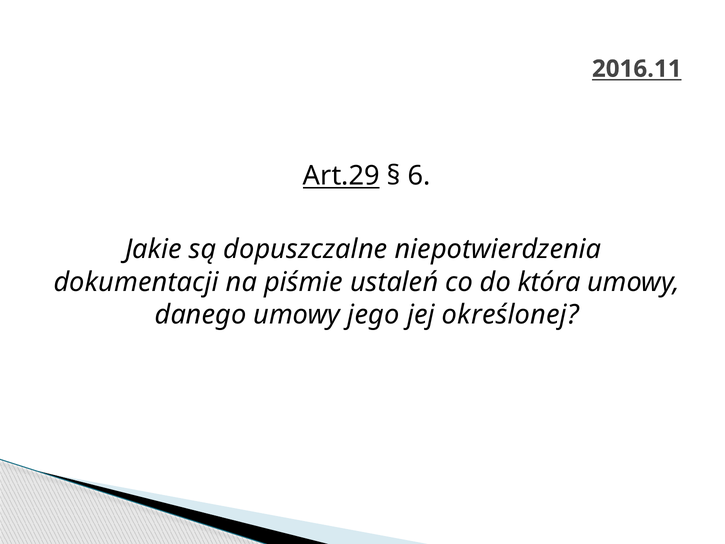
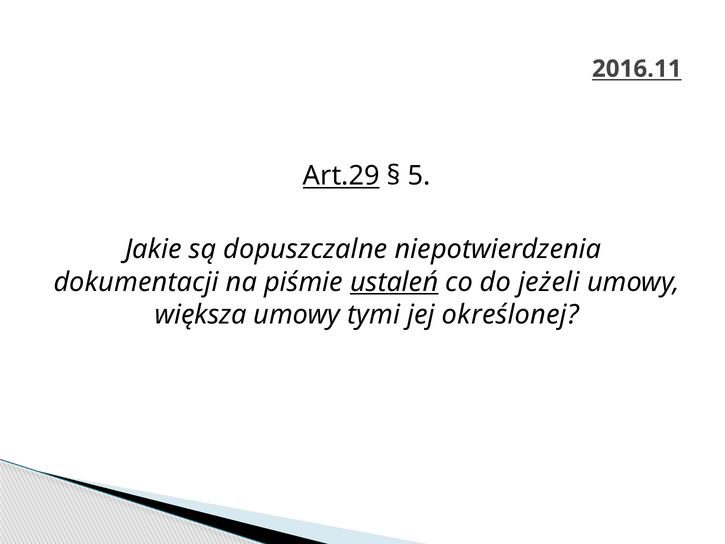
6: 6 -> 5
ustaleń underline: none -> present
która: która -> jeżeli
danego: danego -> większa
jego: jego -> tymi
